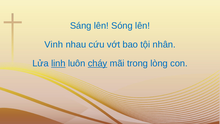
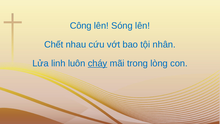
Sáng: Sáng -> Công
Vinh: Vinh -> Chết
linh underline: present -> none
